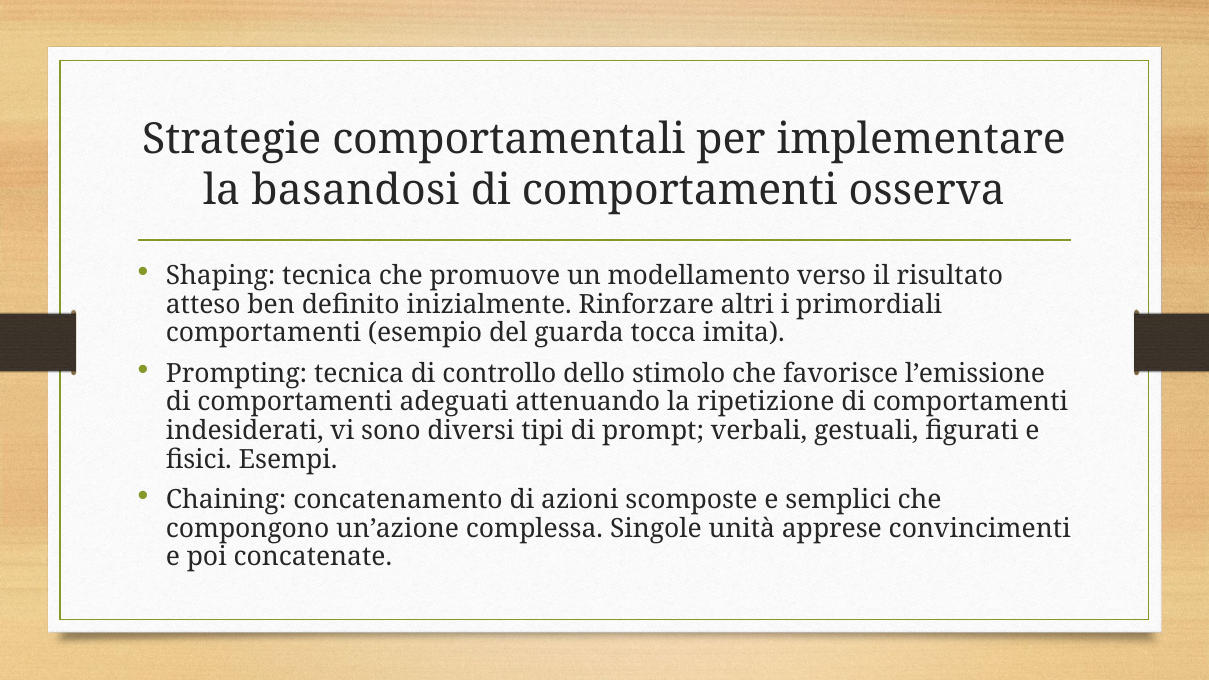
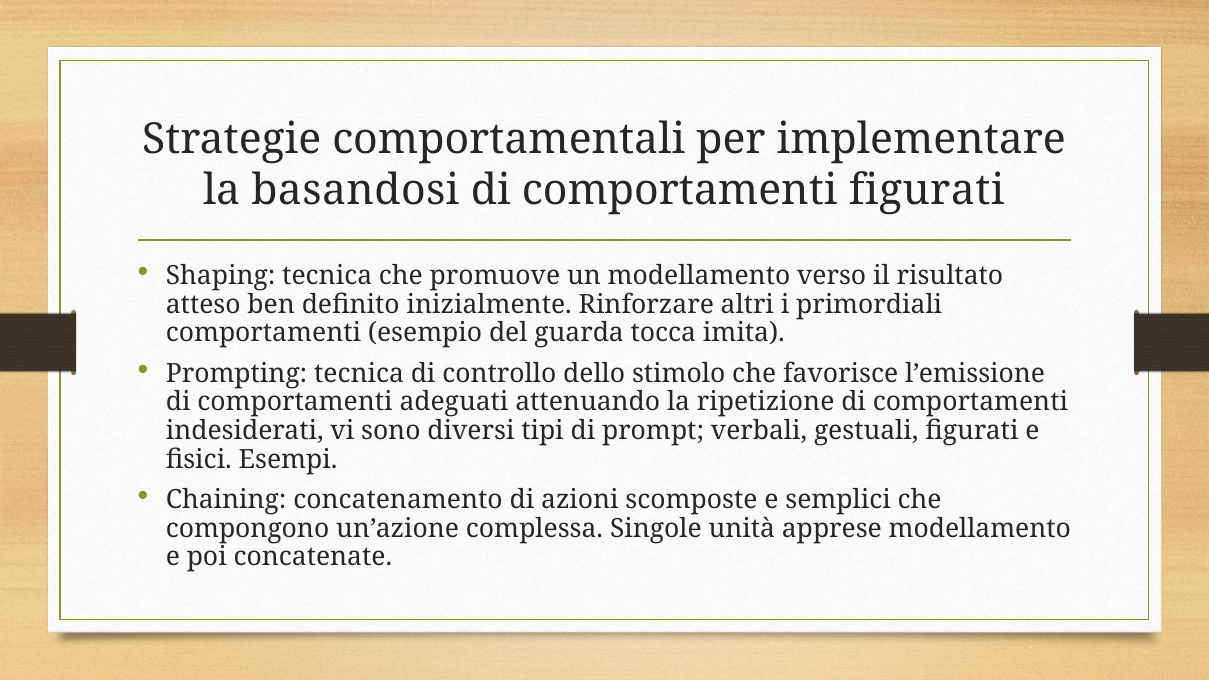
comportamenti osserva: osserva -> figurati
apprese convincimenti: convincimenti -> modellamento
